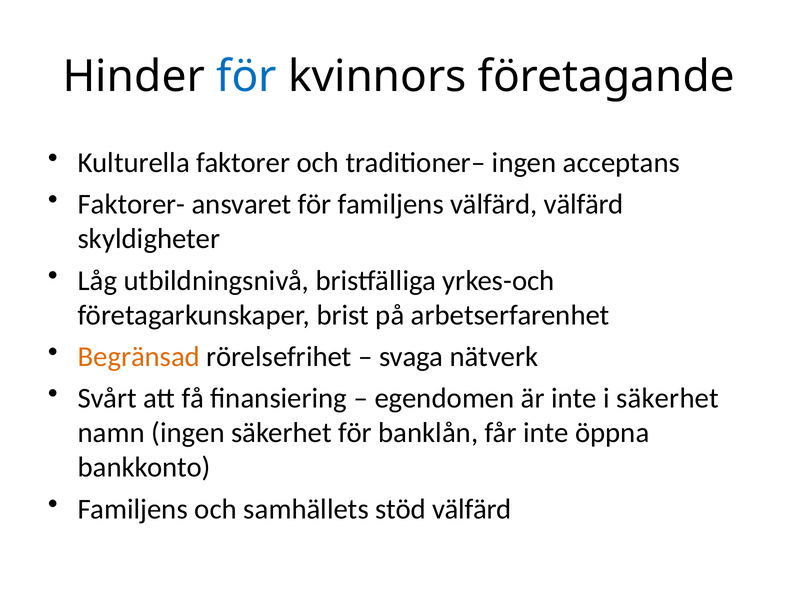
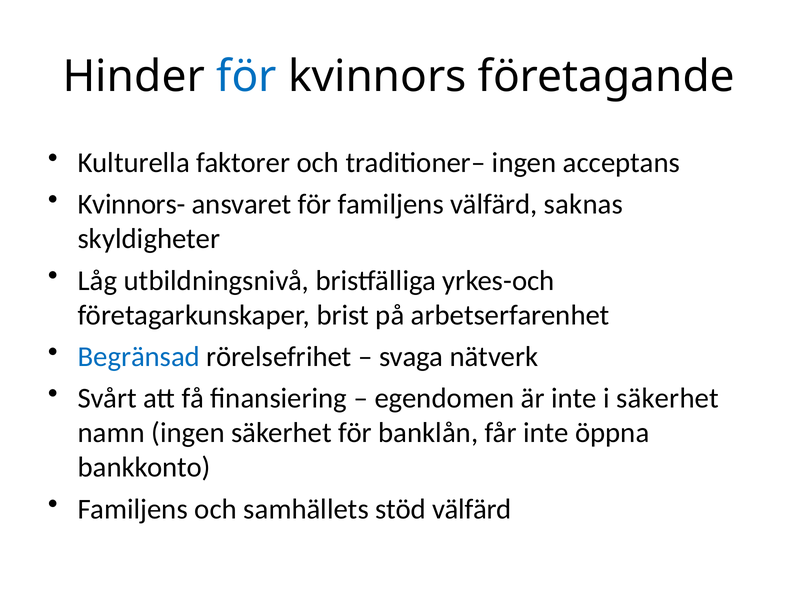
Faktorer-: Faktorer- -> Kvinnors-
välfärd välfärd: välfärd -> saknas
Begränsad colour: orange -> blue
